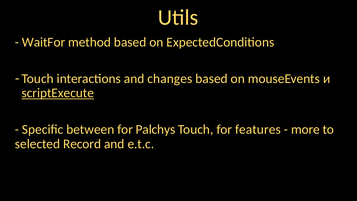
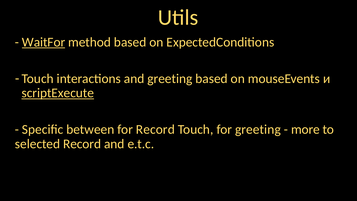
WaitFor underline: none -> present
and changes: changes -> greeting
for Palchys: Palchys -> Record
for features: features -> greeting
